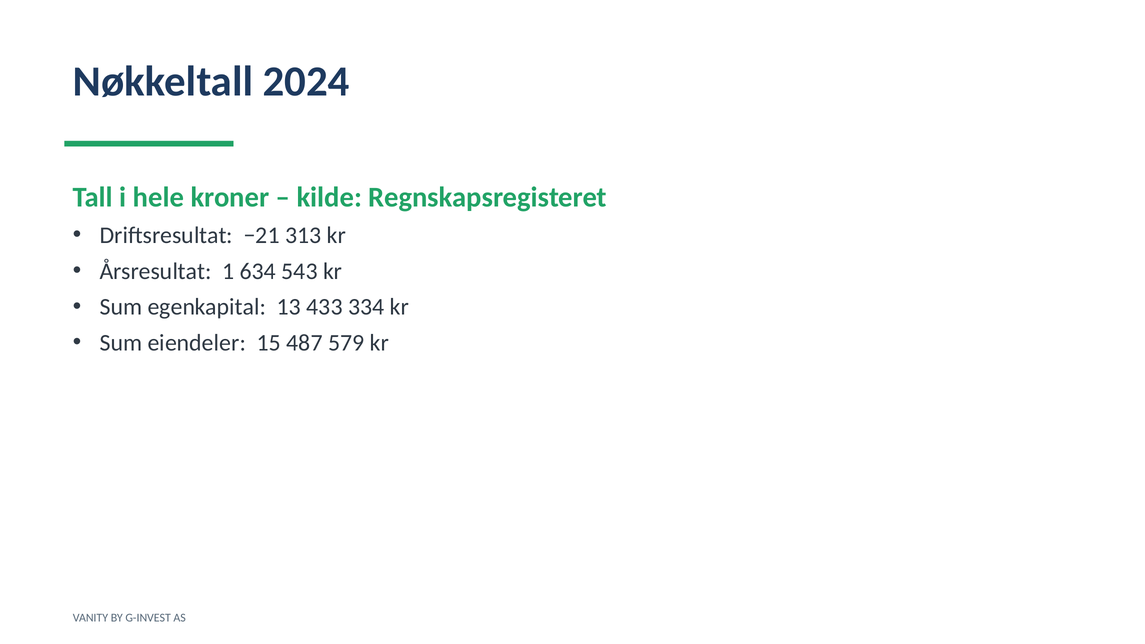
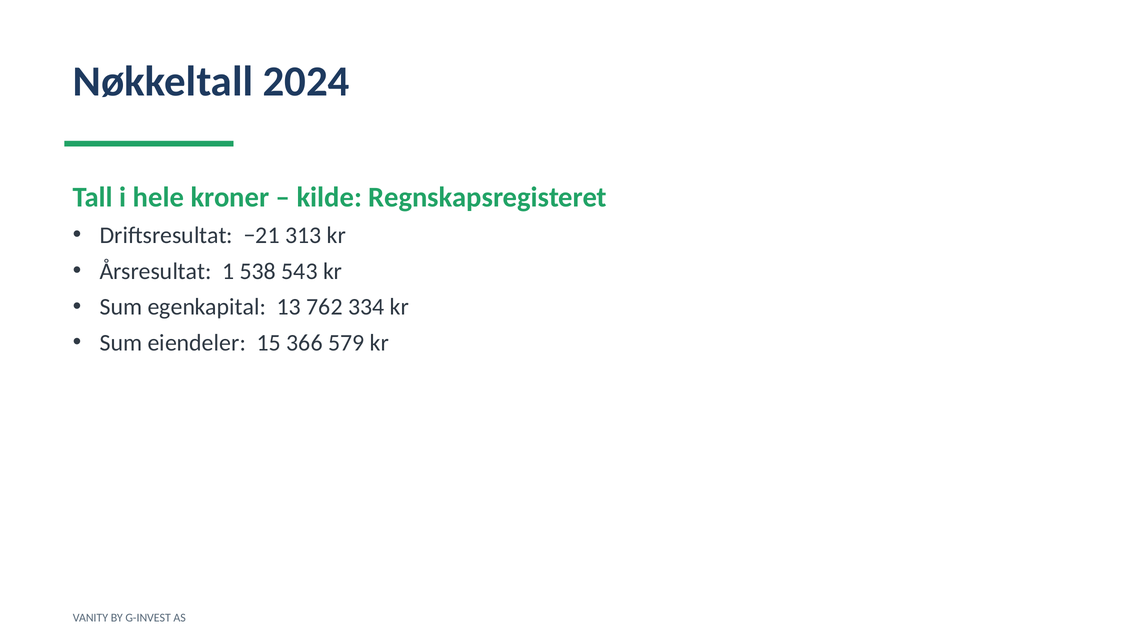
634: 634 -> 538
433: 433 -> 762
487: 487 -> 366
